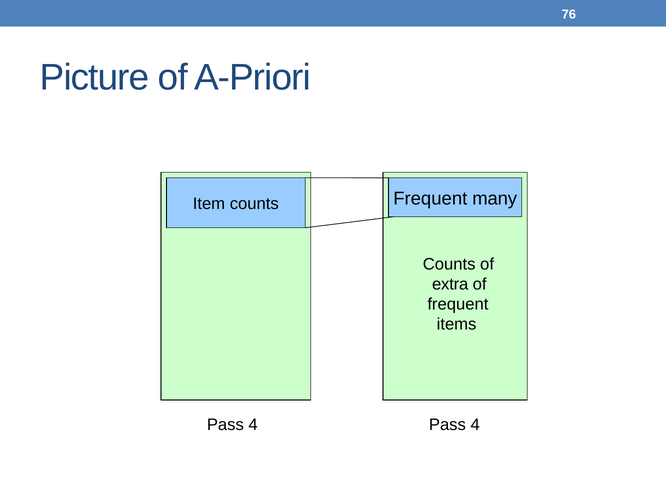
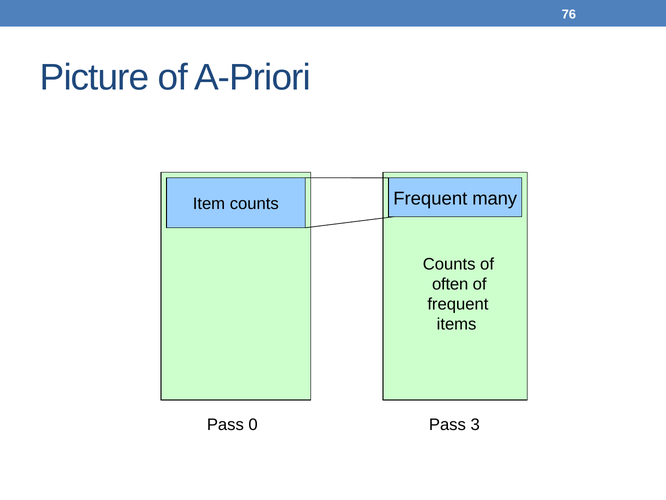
extra: extra -> often
4 at (253, 425): 4 -> 0
4 at (475, 425): 4 -> 3
